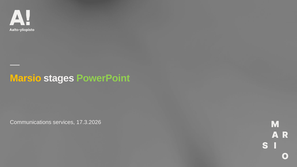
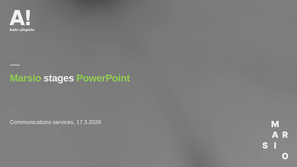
Marsio colour: yellow -> light green
